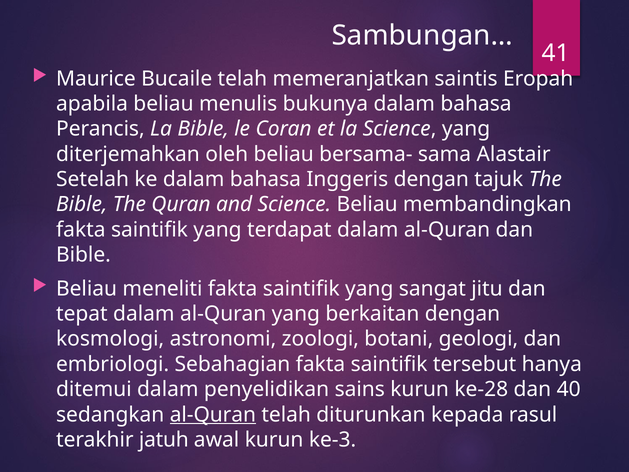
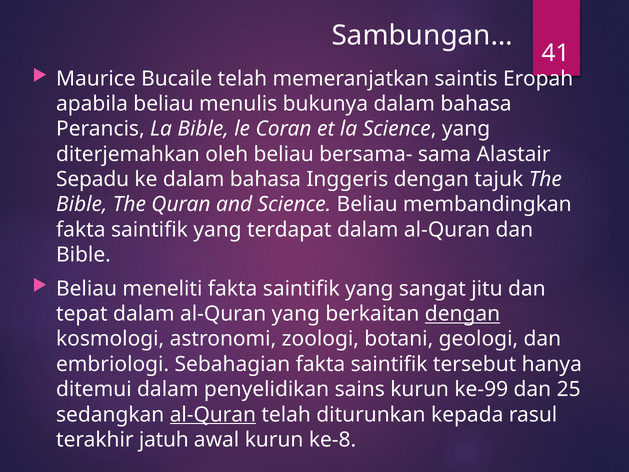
Setelah: Setelah -> Sepadu
dengan at (463, 314) underline: none -> present
ke-28: ke-28 -> ke-99
40: 40 -> 25
ke-3: ke-3 -> ke-8
